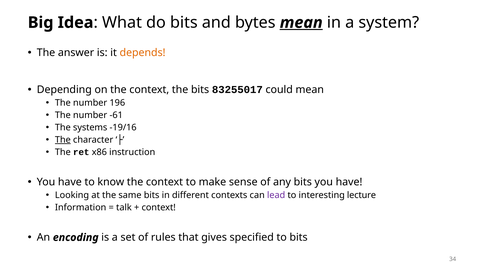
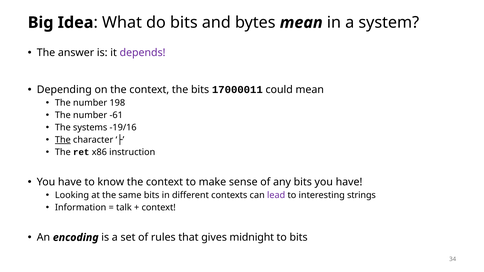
mean at (301, 23) underline: present -> none
depends colour: orange -> purple
83255017: 83255017 -> 17000011
196: 196 -> 198
lecture: lecture -> strings
specified: specified -> midnight
